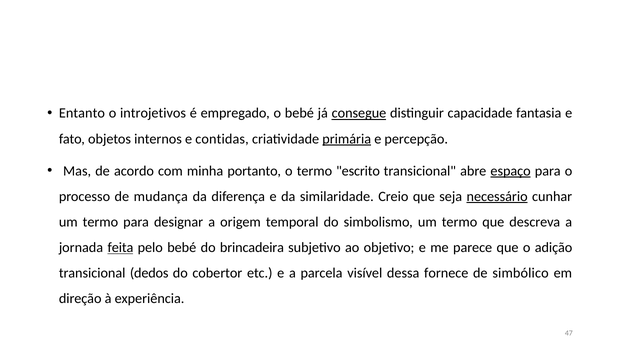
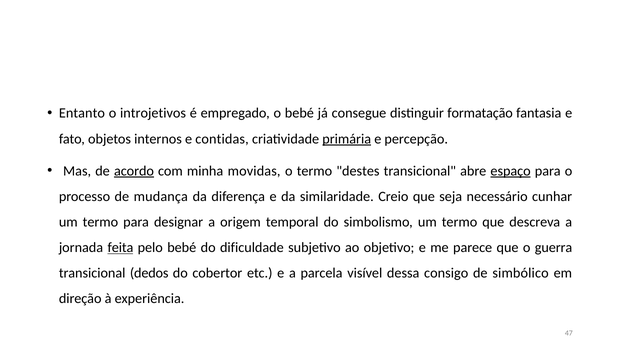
consegue underline: present -> none
capacidade: capacidade -> formatação
acordo underline: none -> present
portanto: portanto -> movidas
escrito: escrito -> destes
necessário underline: present -> none
brincadeira: brincadeira -> dificuldade
adição: adição -> guerra
fornece: fornece -> consigo
